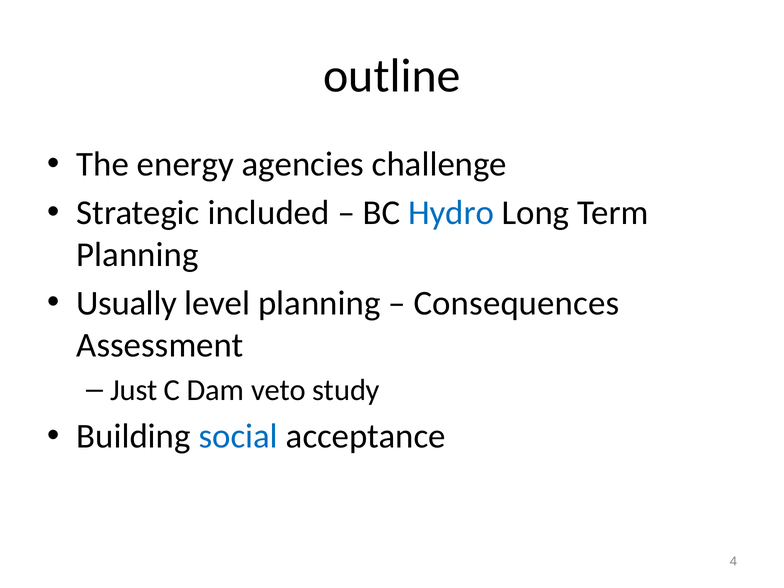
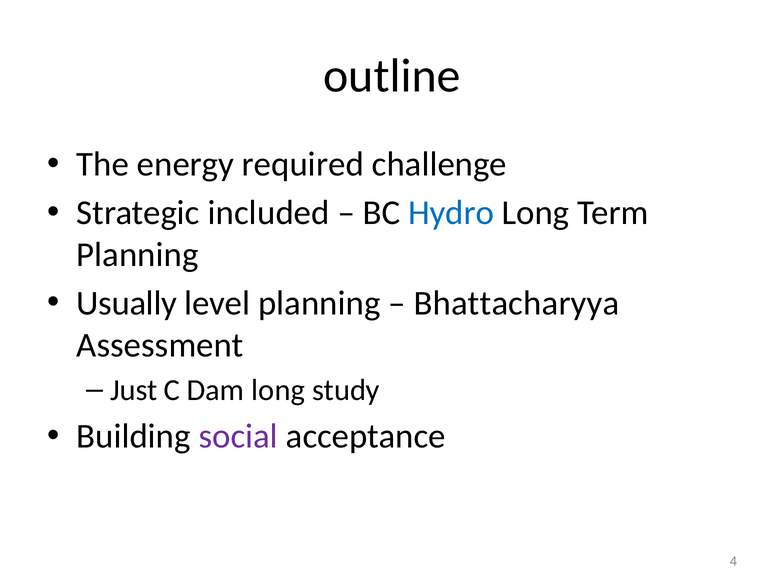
agencies: agencies -> required
Consequences: Consequences -> Bhattacharyya
Dam veto: veto -> long
social colour: blue -> purple
